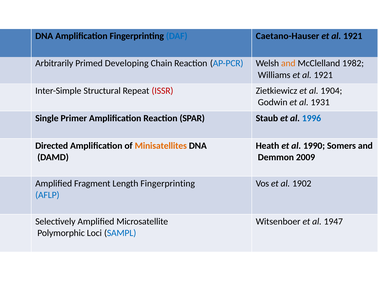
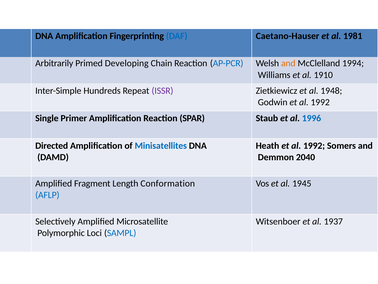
1921 at (353, 36): 1921 -> 1981
1982: 1982 -> 1994
Williams et al 1921: 1921 -> 1910
Structural: Structural -> Hundreds
ISSR colour: red -> purple
1904: 1904 -> 1948
Godwin et al 1931: 1931 -> 1992
Minisatellites colour: orange -> blue
Heath et al 1990: 1990 -> 1992
2009: 2009 -> 2040
Length Fingerprinting: Fingerprinting -> Conformation
1902: 1902 -> 1945
1947: 1947 -> 1937
